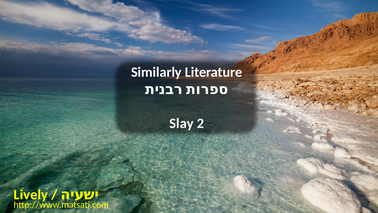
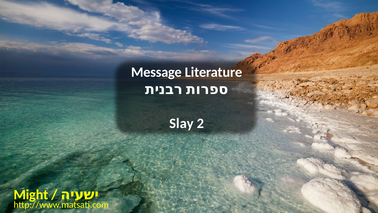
Similarly: Similarly -> Message
Lively: Lively -> Might
